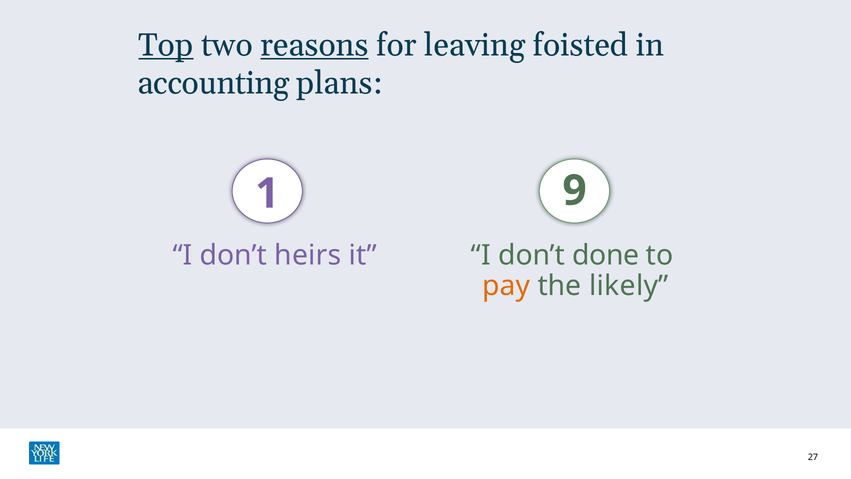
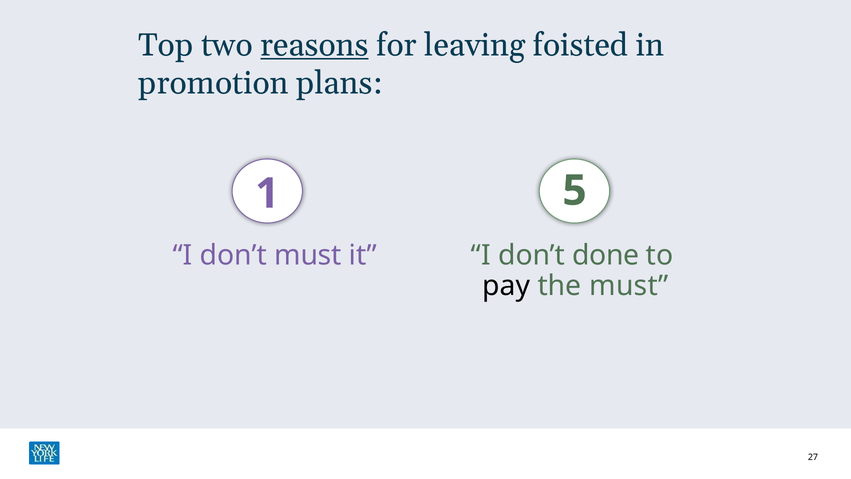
Top underline: present -> none
accounting: accounting -> promotion
9: 9 -> 5
don’t heirs: heirs -> must
pay colour: orange -> black
the likely: likely -> must
